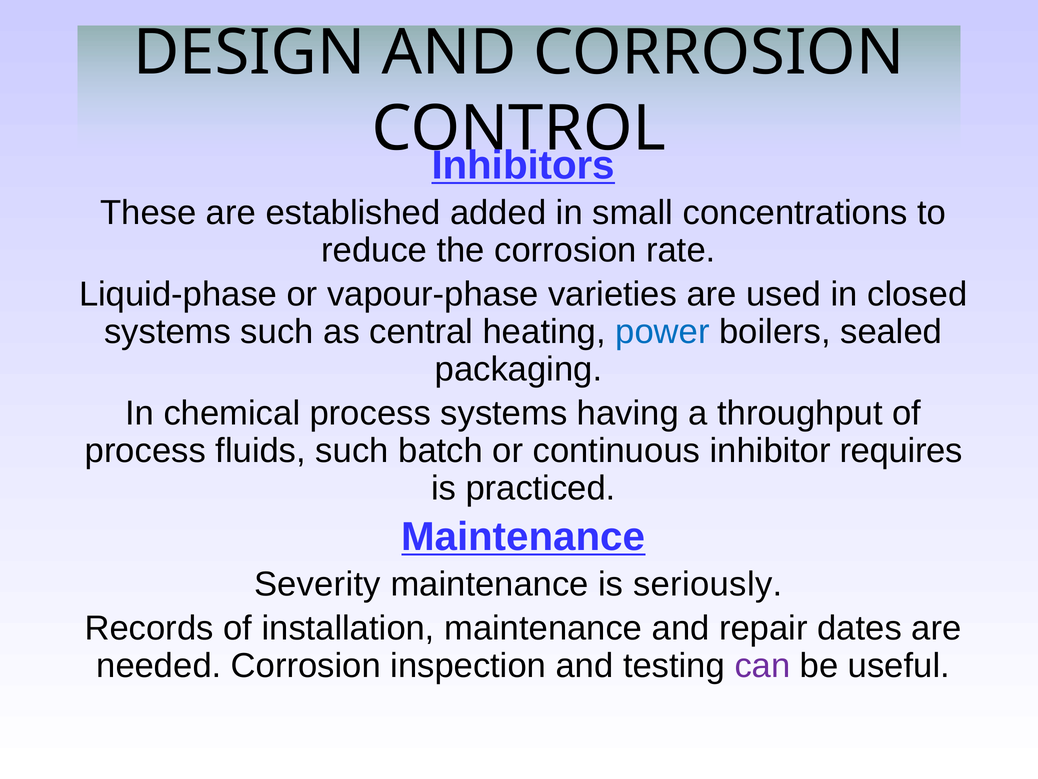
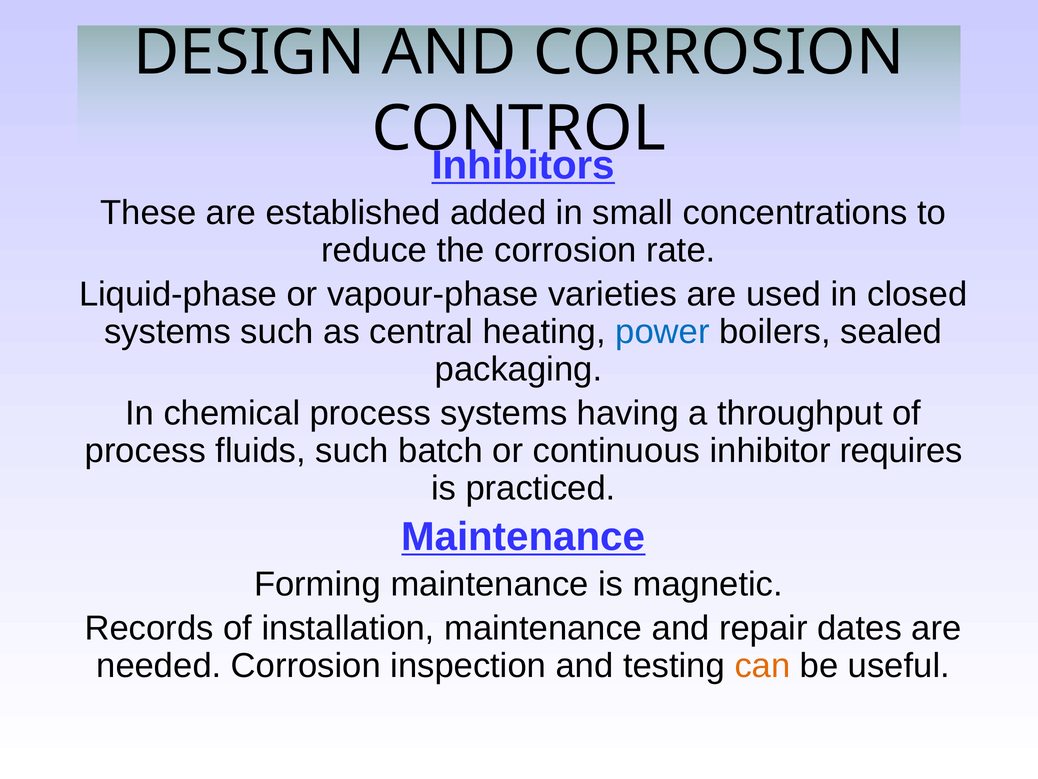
Severity: Severity -> Forming
seriously: seriously -> magnetic
can colour: purple -> orange
